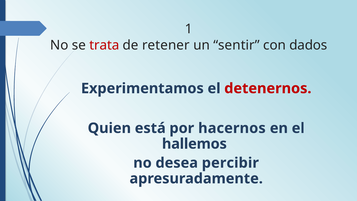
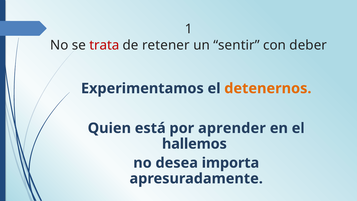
dados: dados -> deber
detenernos colour: red -> orange
hacernos: hacernos -> aprender
percibir: percibir -> importa
